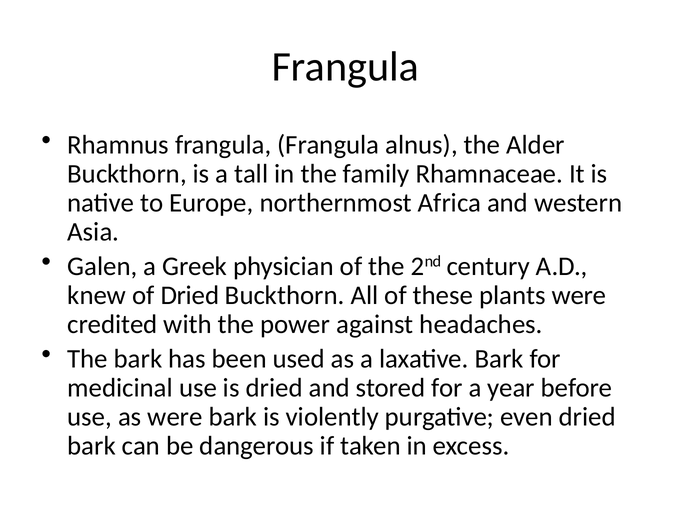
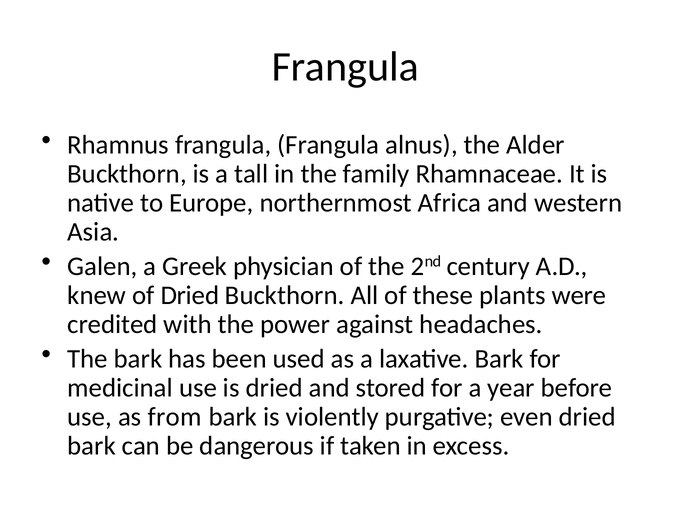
as were: were -> from
